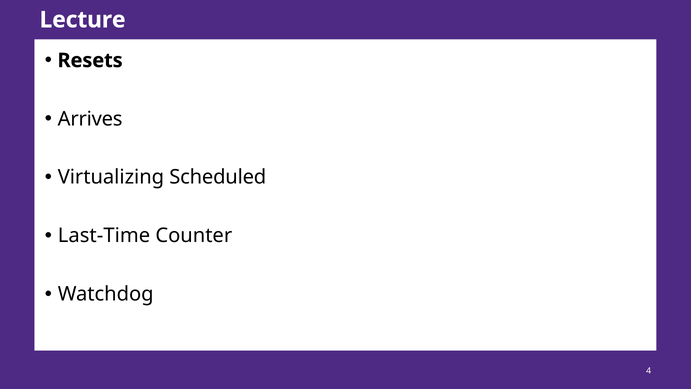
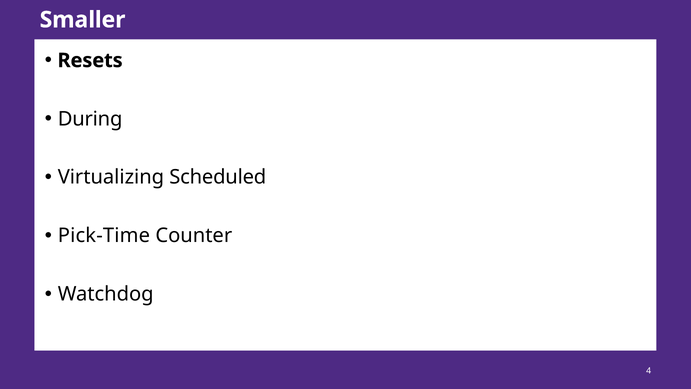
Lecture: Lecture -> Smaller
Arrives: Arrives -> During
Last-Time: Last-Time -> Pick-Time
